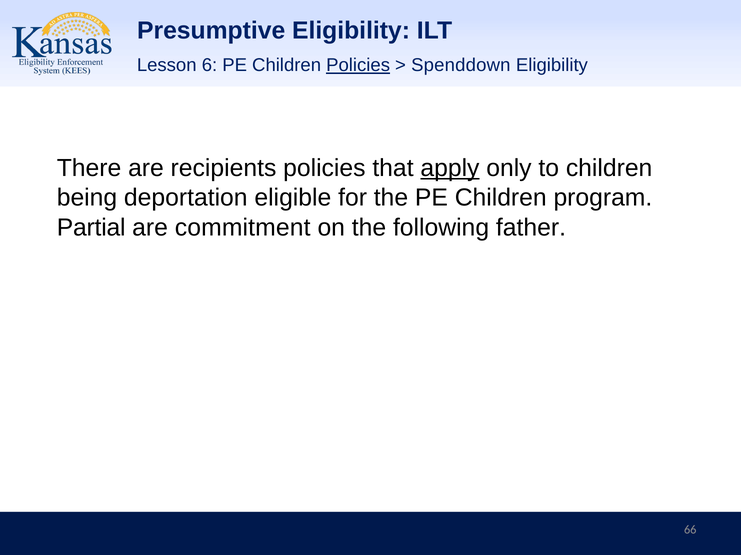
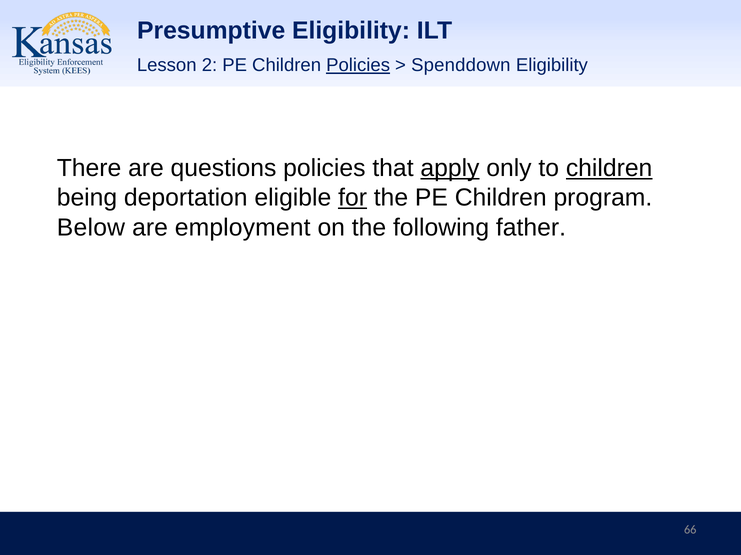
6: 6 -> 2
recipients: recipients -> questions
children at (609, 168) underline: none -> present
for underline: none -> present
Partial: Partial -> Below
commitment: commitment -> employment
